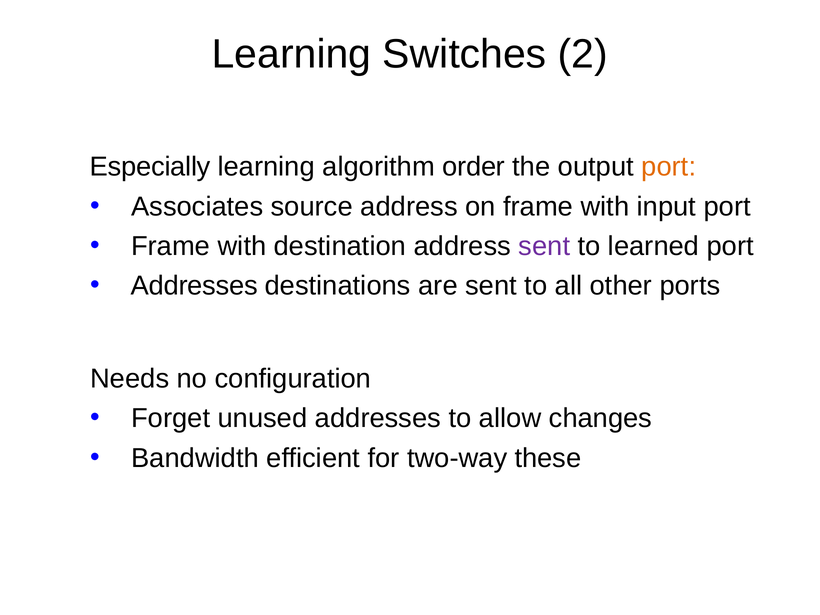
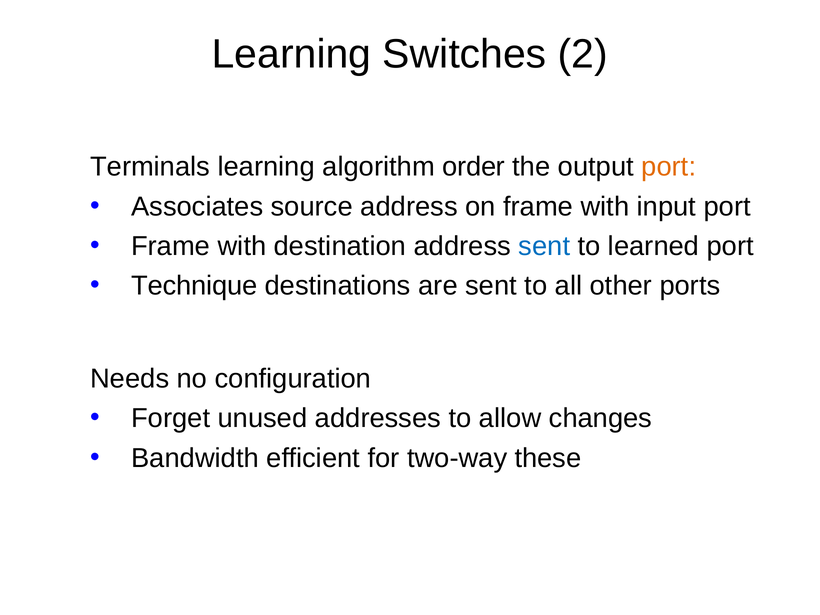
Especially: Especially -> Terminals
sent at (544, 246) colour: purple -> blue
Addresses at (194, 286): Addresses -> Technique
